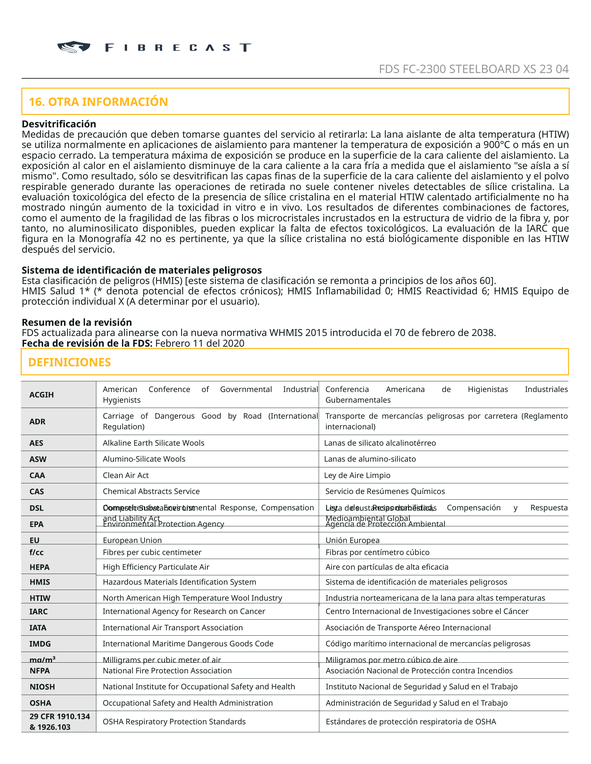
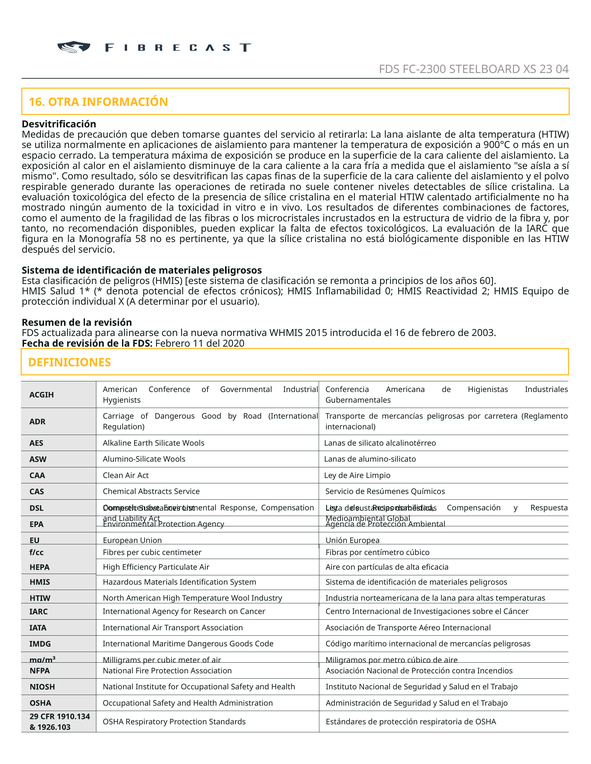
aluminosilicato: aluminosilicato -> recomendación
42: 42 -> 58
6: 6 -> 2
el 70: 70 -> 16
2038: 2038 -> 2003
